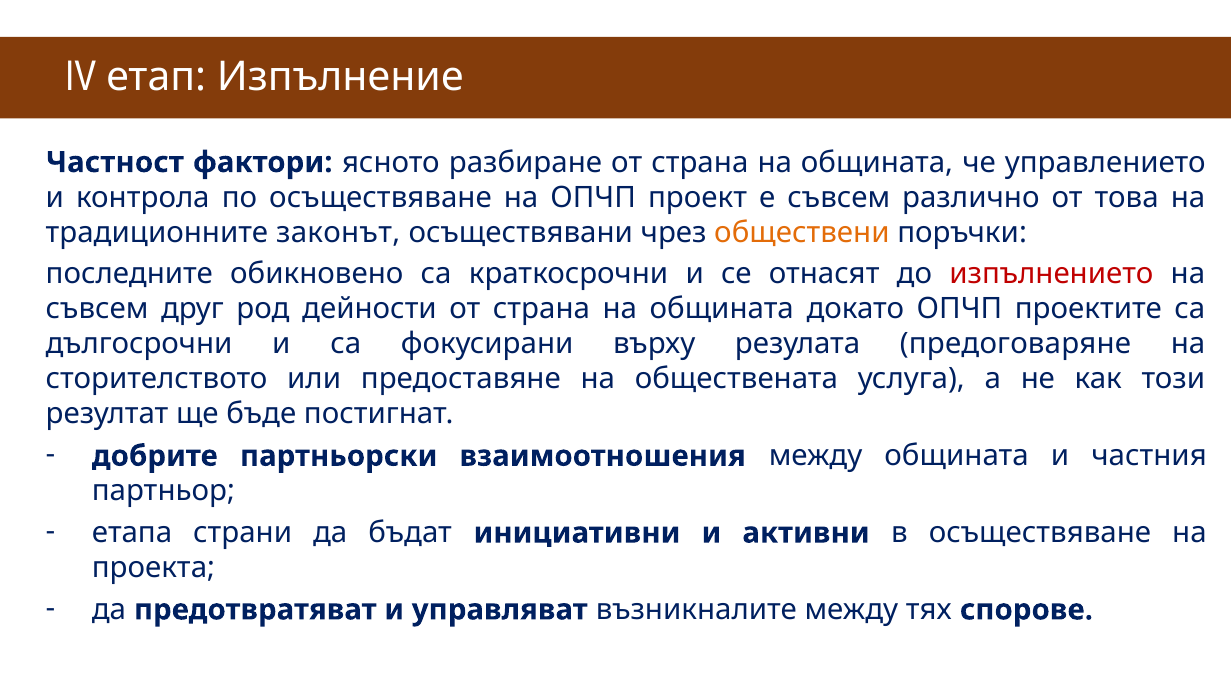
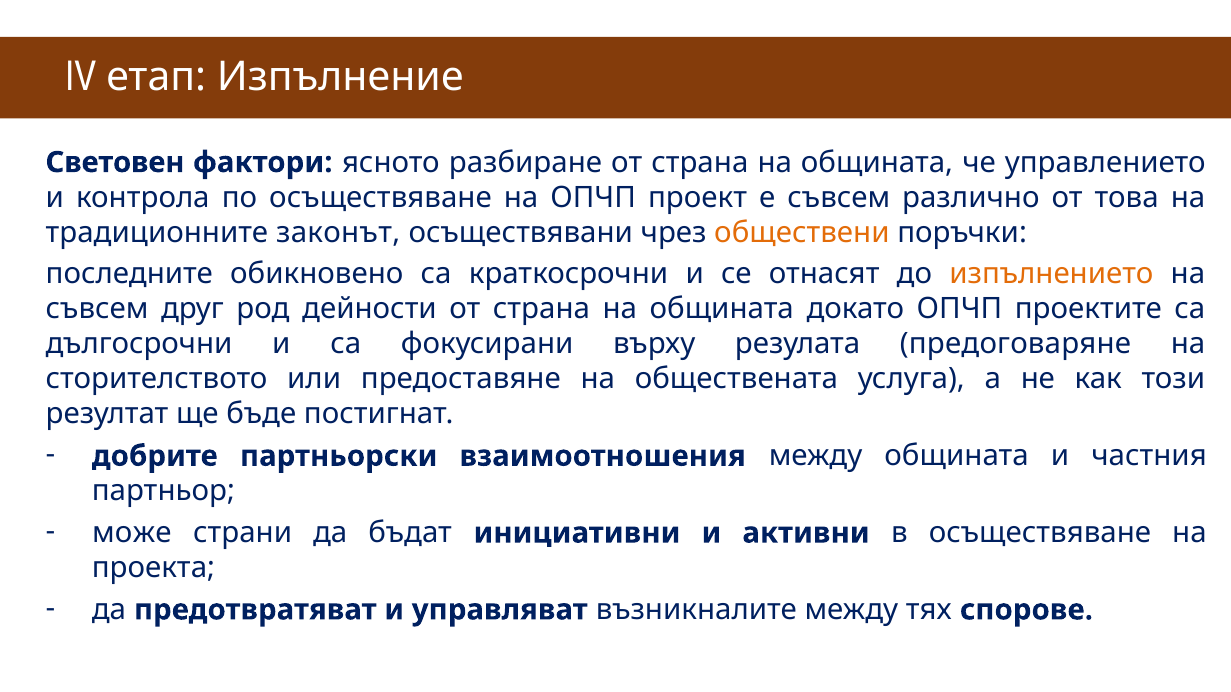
Частност: Частност -> Световен
изпълнението colour: red -> orange
етапа: етапа -> може
